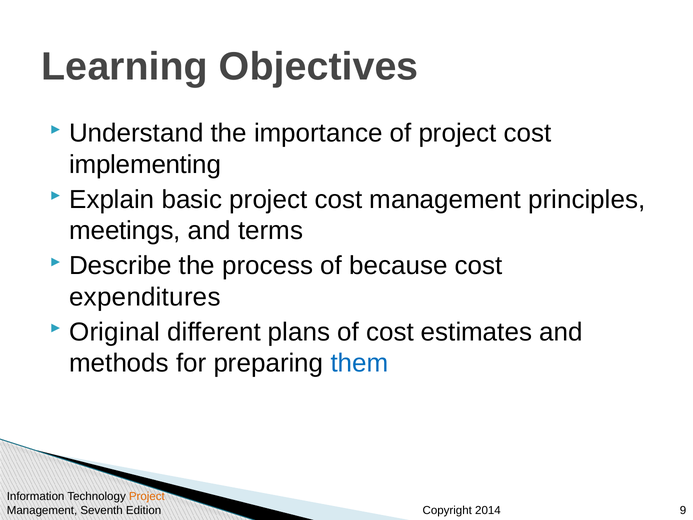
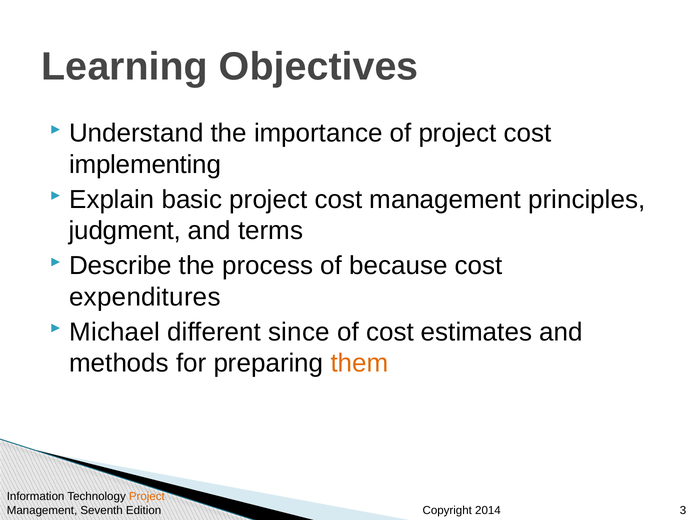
meetings: meetings -> judgment
Original: Original -> Michael
plans: plans -> since
them colour: blue -> orange
9: 9 -> 3
